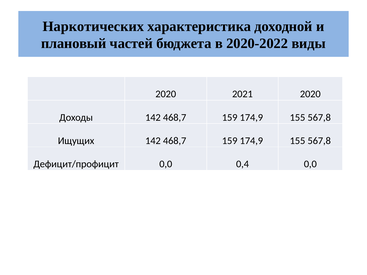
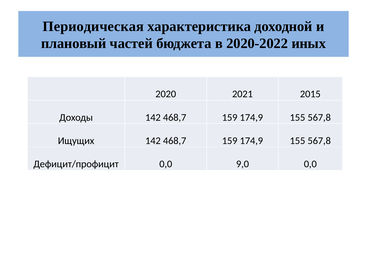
Наркотических: Наркотических -> Периодическая
виды: виды -> иных
2021 2020: 2020 -> 2015
0,4: 0,4 -> 9,0
